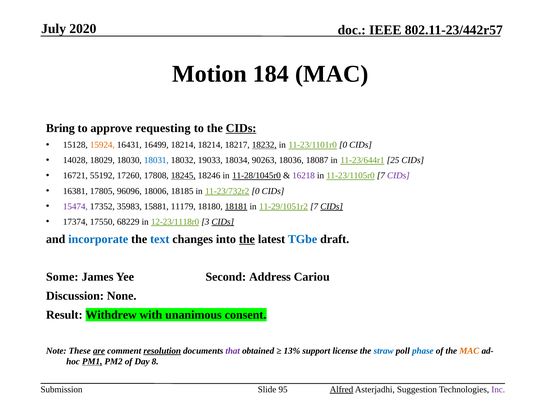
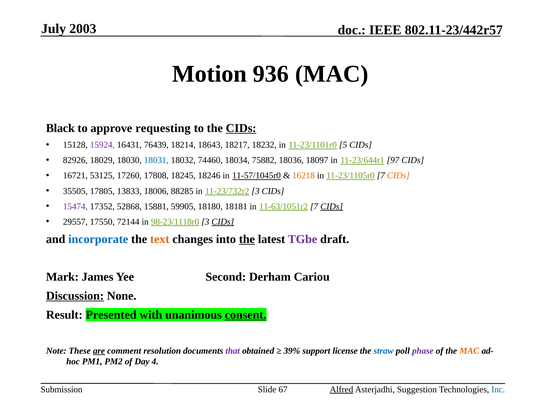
2020: 2020 -> 2003
184: 184 -> 936
Bring: Bring -> Black
15924 colour: orange -> purple
16499: 16499 -> 76439
18214 18214: 18214 -> 18643
18232 underline: present -> none
11-23/1101r0 0: 0 -> 5
14028: 14028 -> 82926
19033: 19033 -> 74460
90263: 90263 -> 75882
18087: 18087 -> 18097
25: 25 -> 97
55192: 55192 -> 53125
18245 underline: present -> none
11-28/1045r0: 11-28/1045r0 -> 11-57/1045r0
16218 colour: purple -> orange
CIDs at (398, 176) colour: purple -> orange
16381: 16381 -> 35505
96096: 96096 -> 13833
18185: 18185 -> 88285
11-23/732r2 0: 0 -> 3
35983: 35983 -> 52868
11179: 11179 -> 59905
18181 underline: present -> none
11-29/1051r2: 11-29/1051r2 -> 11-63/1051r2
17374: 17374 -> 29557
68229: 68229 -> 72144
12-23/1118r0: 12-23/1118r0 -> 98-23/1118r0
text colour: blue -> orange
TGbe colour: blue -> purple
Some: Some -> Mark
Address: Address -> Derham
Discussion underline: none -> present
Withdrew: Withdrew -> Presented
consent underline: none -> present
resolution underline: present -> none
13%: 13% -> 39%
phase colour: blue -> purple
PM1 underline: present -> none
8: 8 -> 4
95: 95 -> 67
Inc colour: purple -> blue
